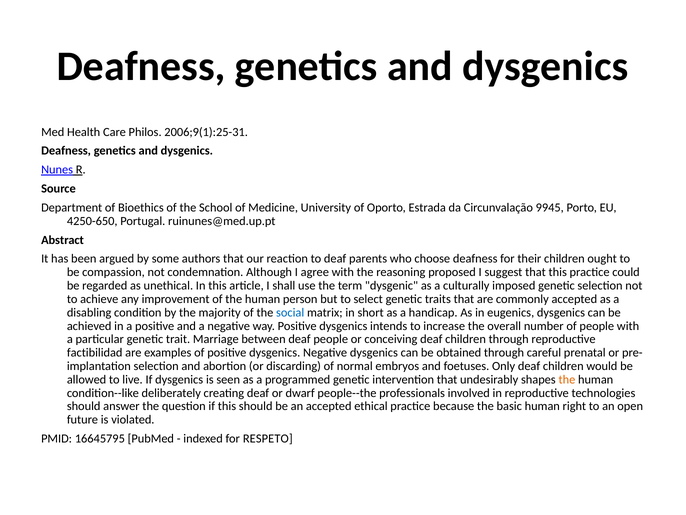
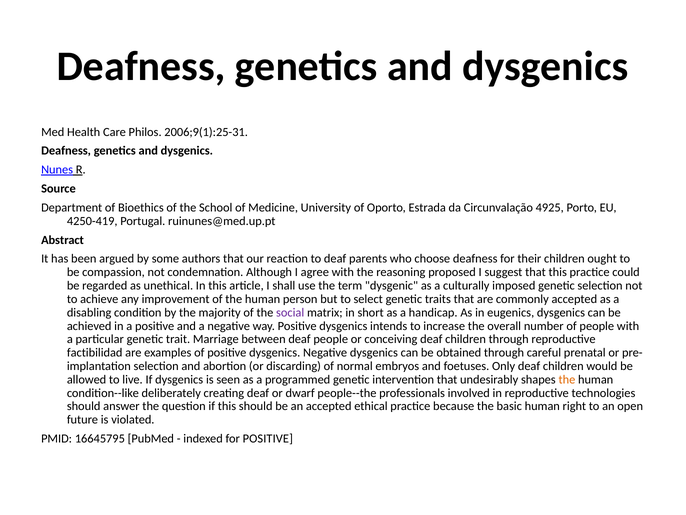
9945: 9945 -> 4925
4250-650: 4250-650 -> 4250-419
social colour: blue -> purple
for RESPETO: RESPETO -> POSITIVE
